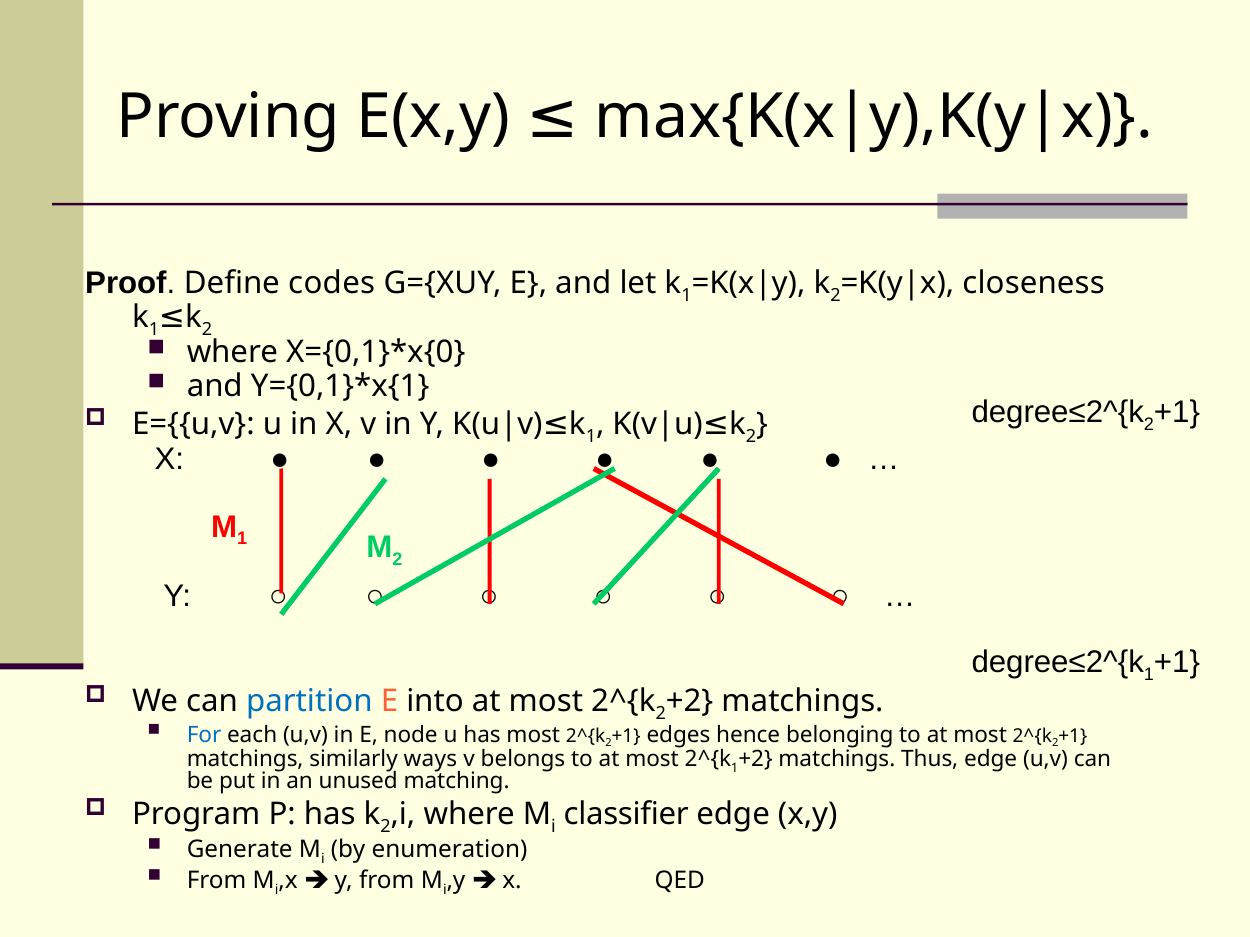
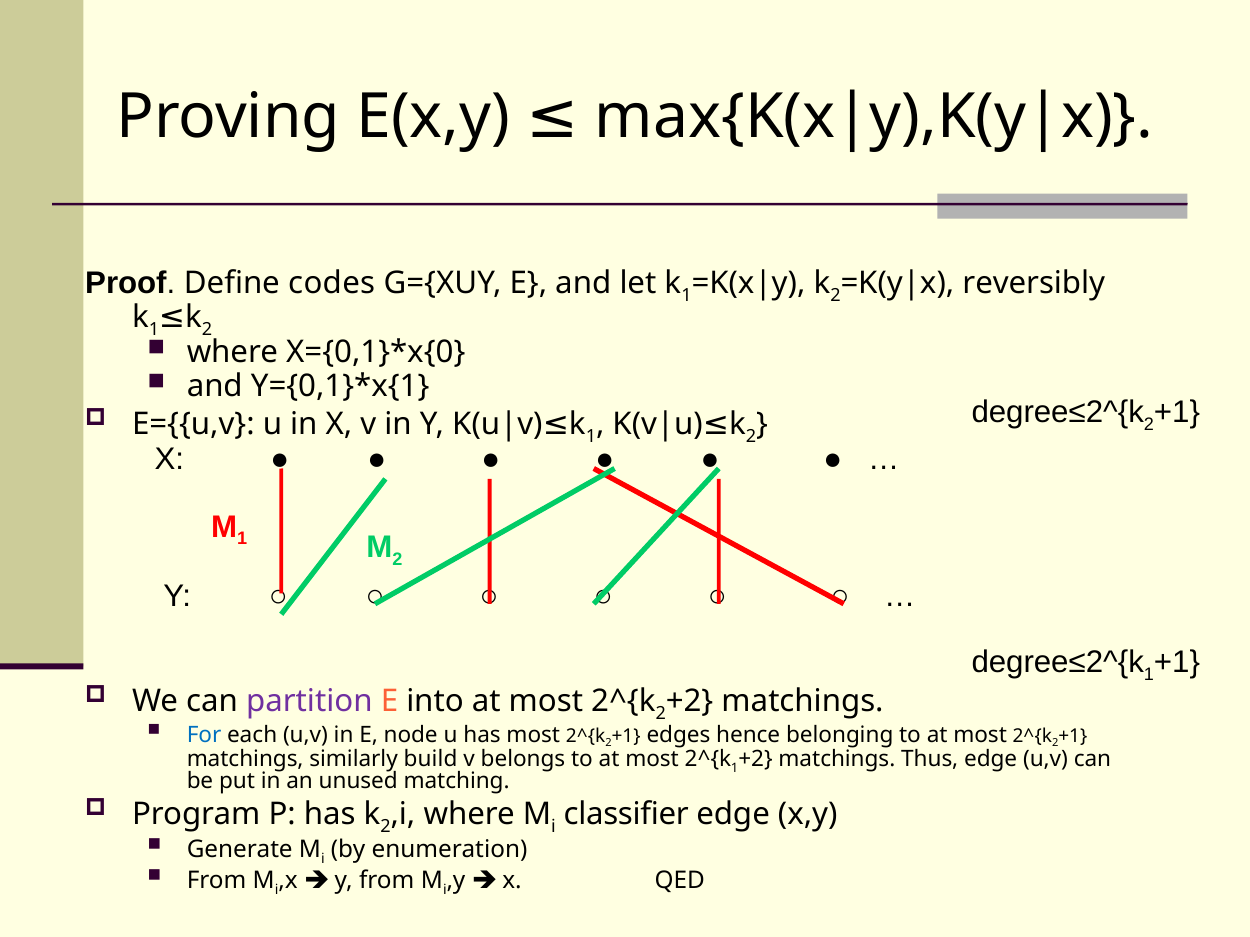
closeness: closeness -> reversibly
partition colour: blue -> purple
ways: ways -> build
